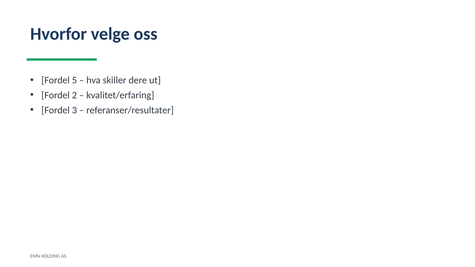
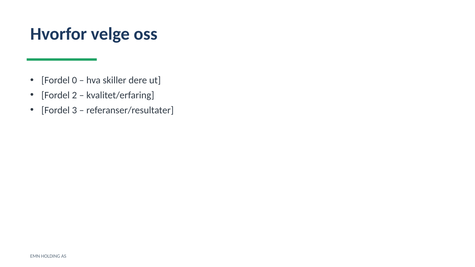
5: 5 -> 0
